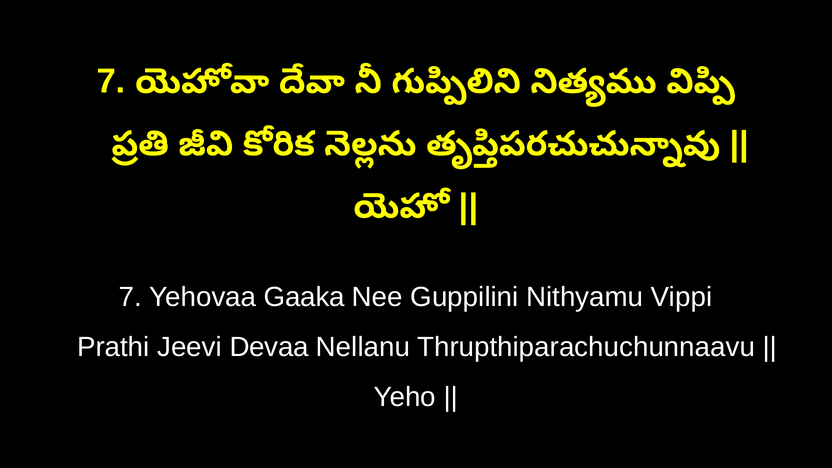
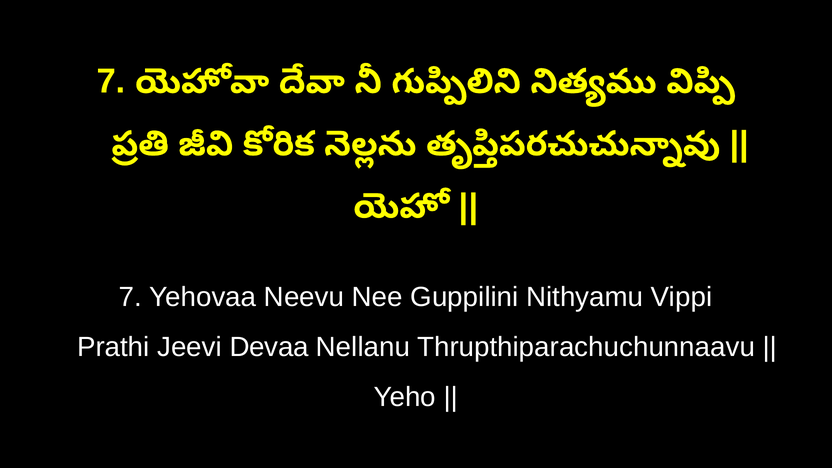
Gaaka: Gaaka -> Neevu
